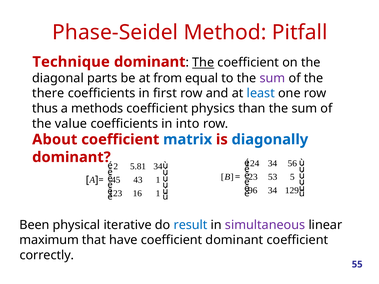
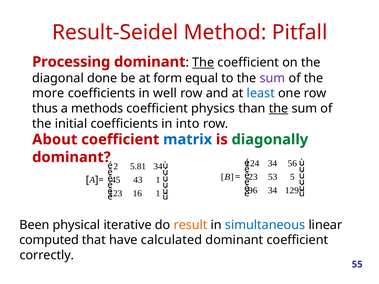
Phase-Seidel: Phase-Seidel -> Result-Seidel
Technique: Technique -> Processing
parts: parts -> done
from: from -> form
there: there -> more
first: first -> well
the at (279, 109) underline: none -> present
value: value -> initial
diagonally colour: blue -> green
result colour: blue -> orange
simultaneous colour: purple -> blue
maximum: maximum -> computed
have coefficient: coefficient -> calculated
